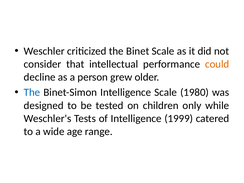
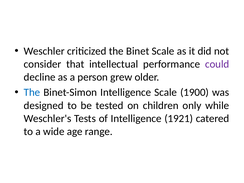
could colour: orange -> purple
1980: 1980 -> 1900
1999: 1999 -> 1921
